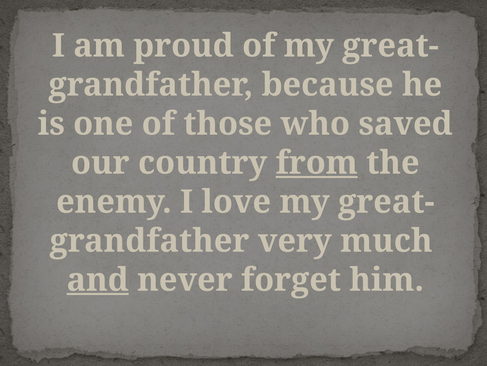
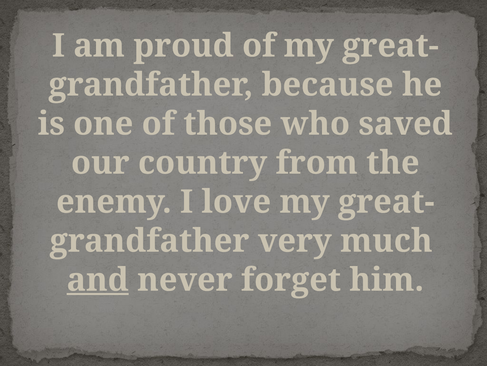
from underline: present -> none
